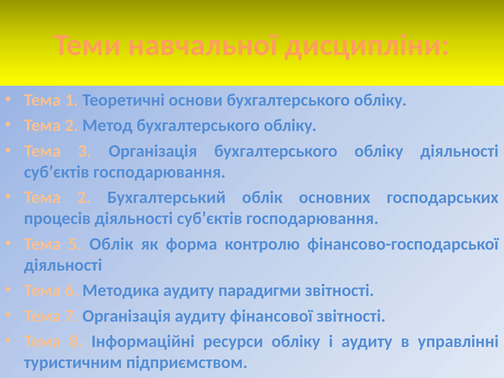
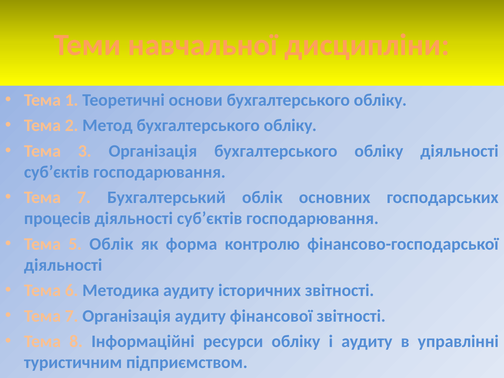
2 at (84, 197): 2 -> 7
парадигми: парадигми -> історичних
